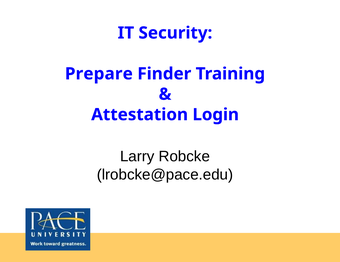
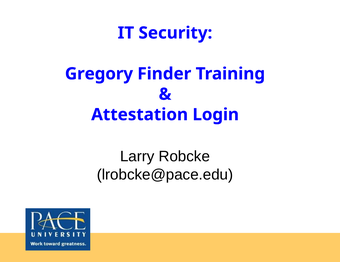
Prepare: Prepare -> Gregory
